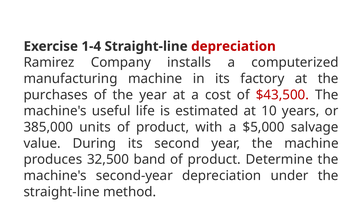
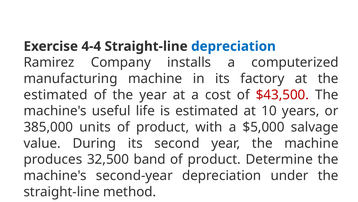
1-4: 1-4 -> 4-4
depreciation at (233, 46) colour: red -> blue
purchases at (56, 95): purchases -> estimated
